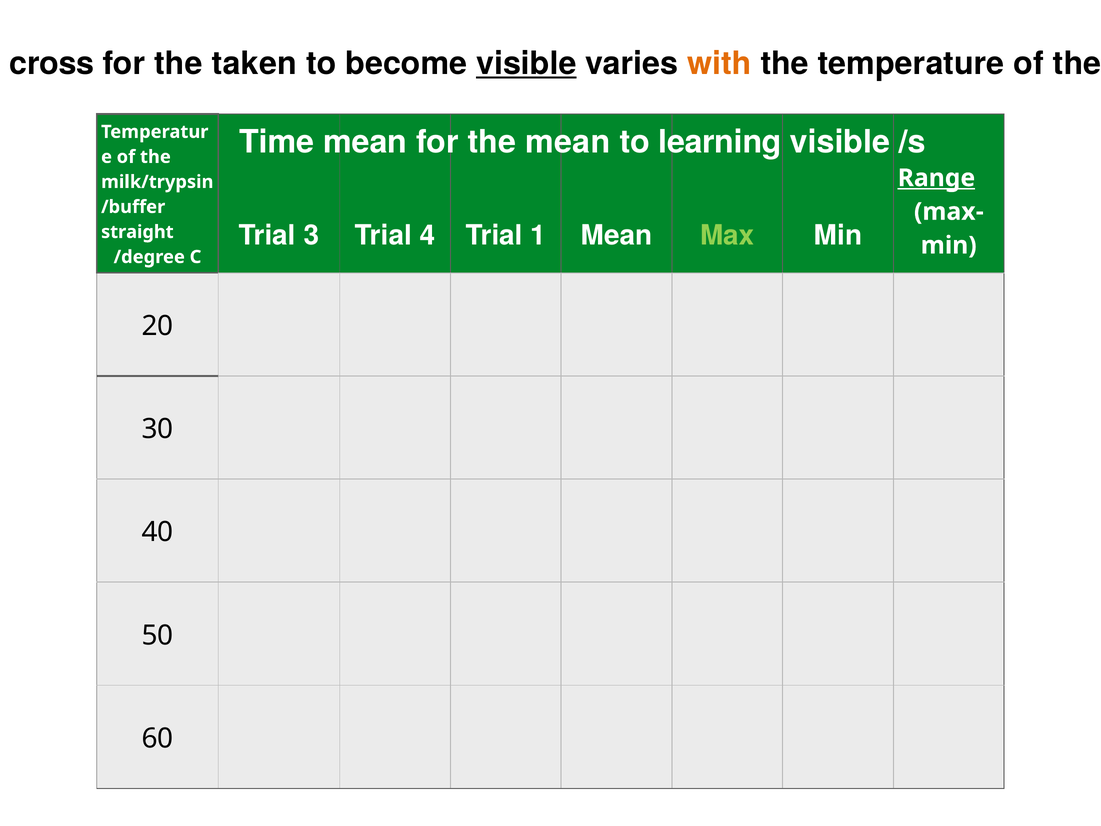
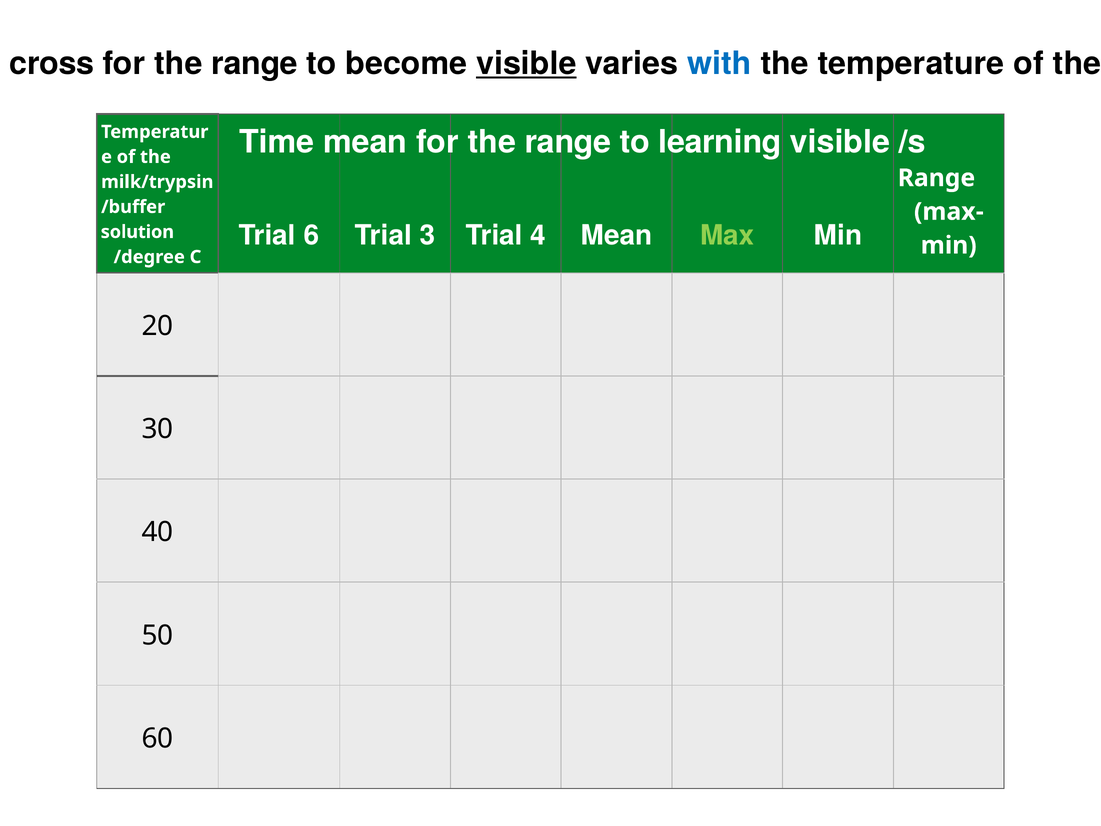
taken at (254, 64): taken -> range
with colour: orange -> blue
mean at (568, 142): mean -> range
Range at (936, 178) underline: present -> none
3: 3 -> 6
4: 4 -> 3
1: 1 -> 4
straight at (137, 232): straight -> solution
